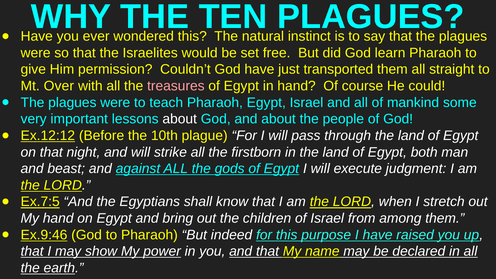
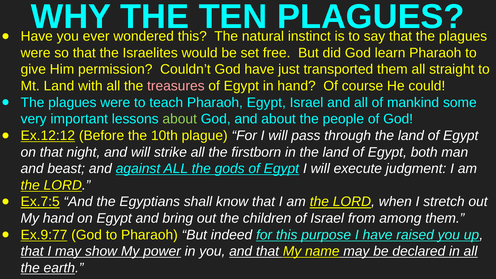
Mt Over: Over -> Land
about at (180, 119) colour: white -> light green
Ex.9:46: Ex.9:46 -> Ex.9:77
